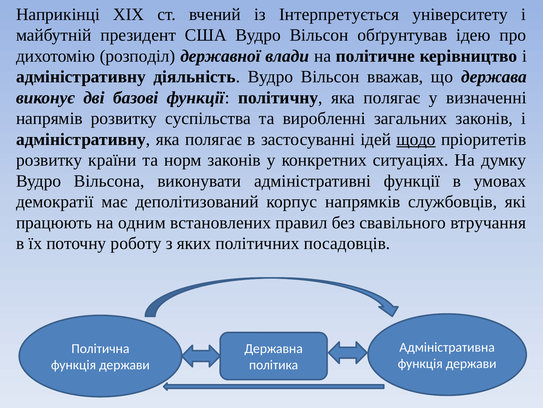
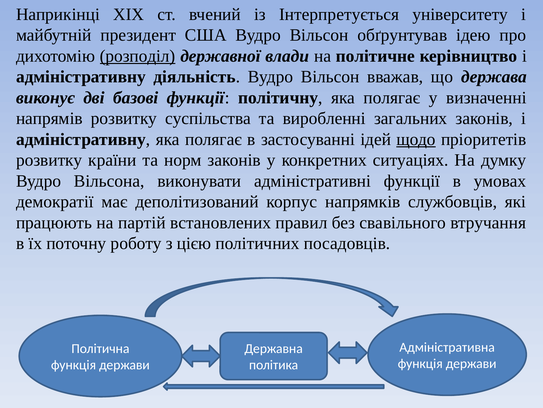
розподіл underline: none -> present
одним: одним -> партій
яких: яких -> цією
